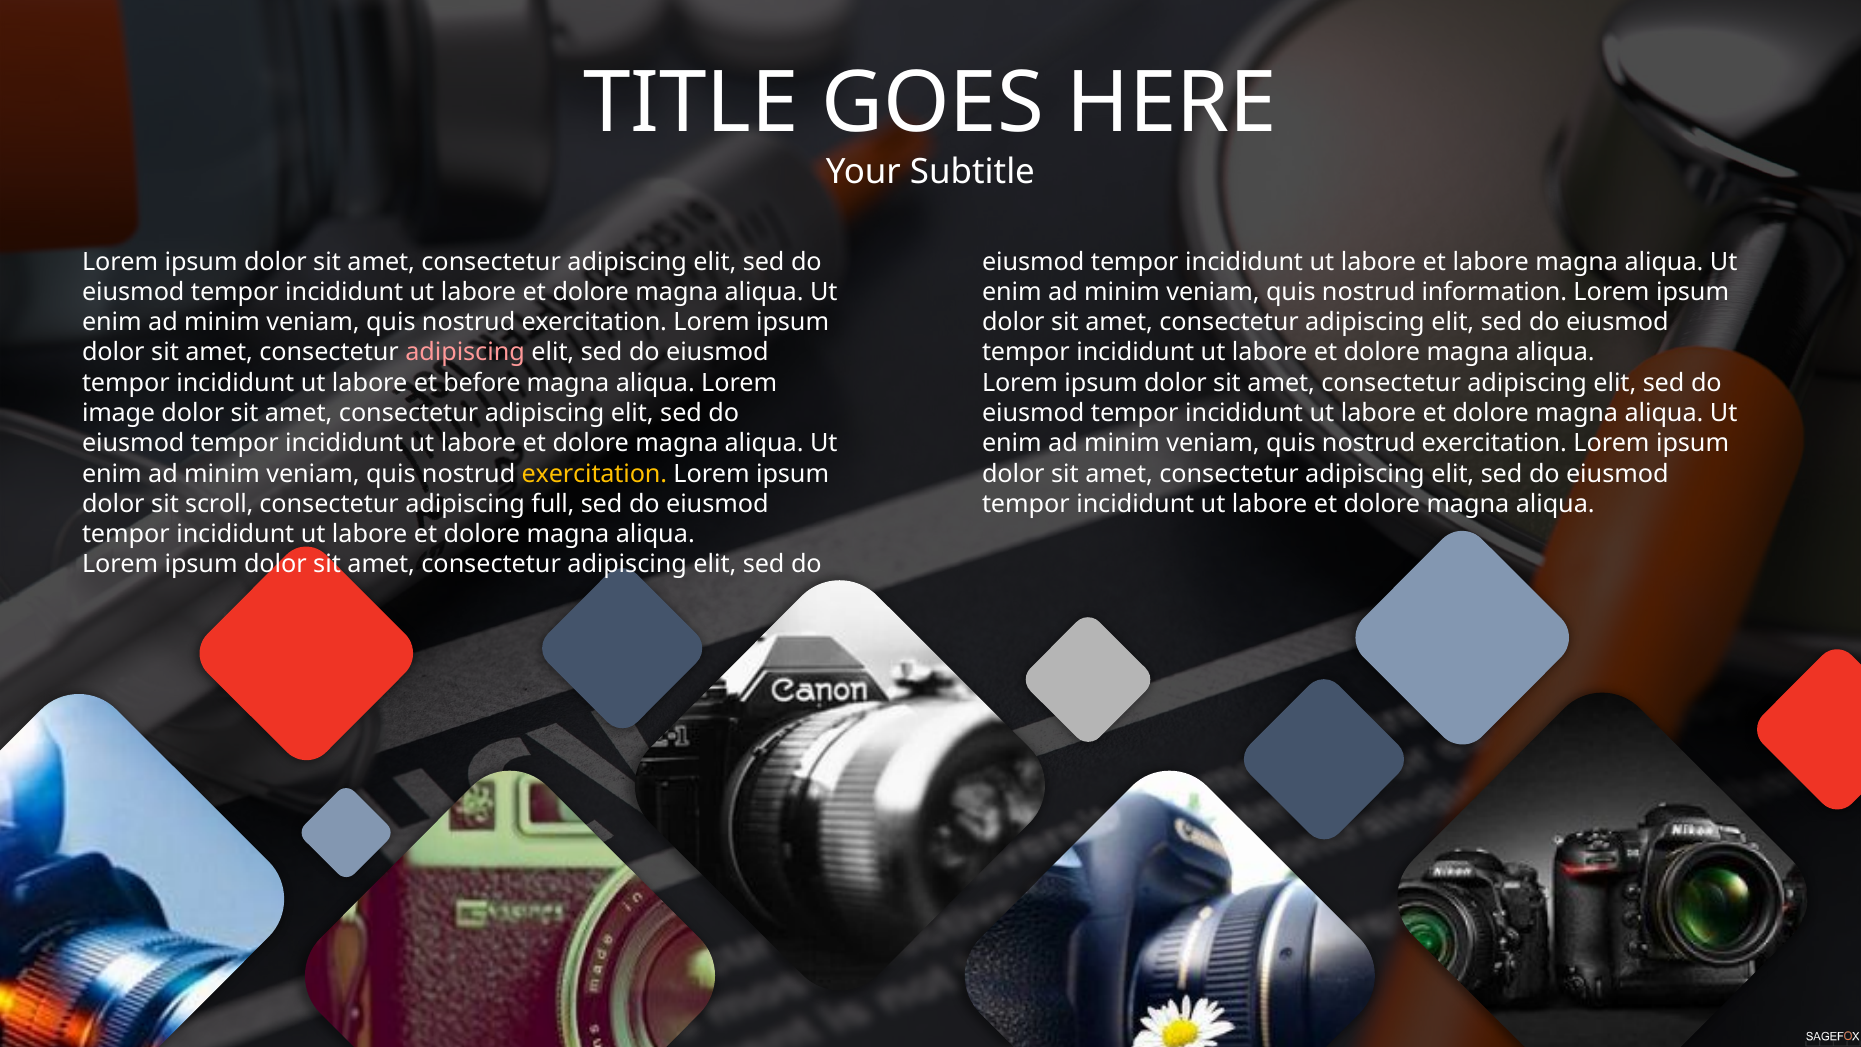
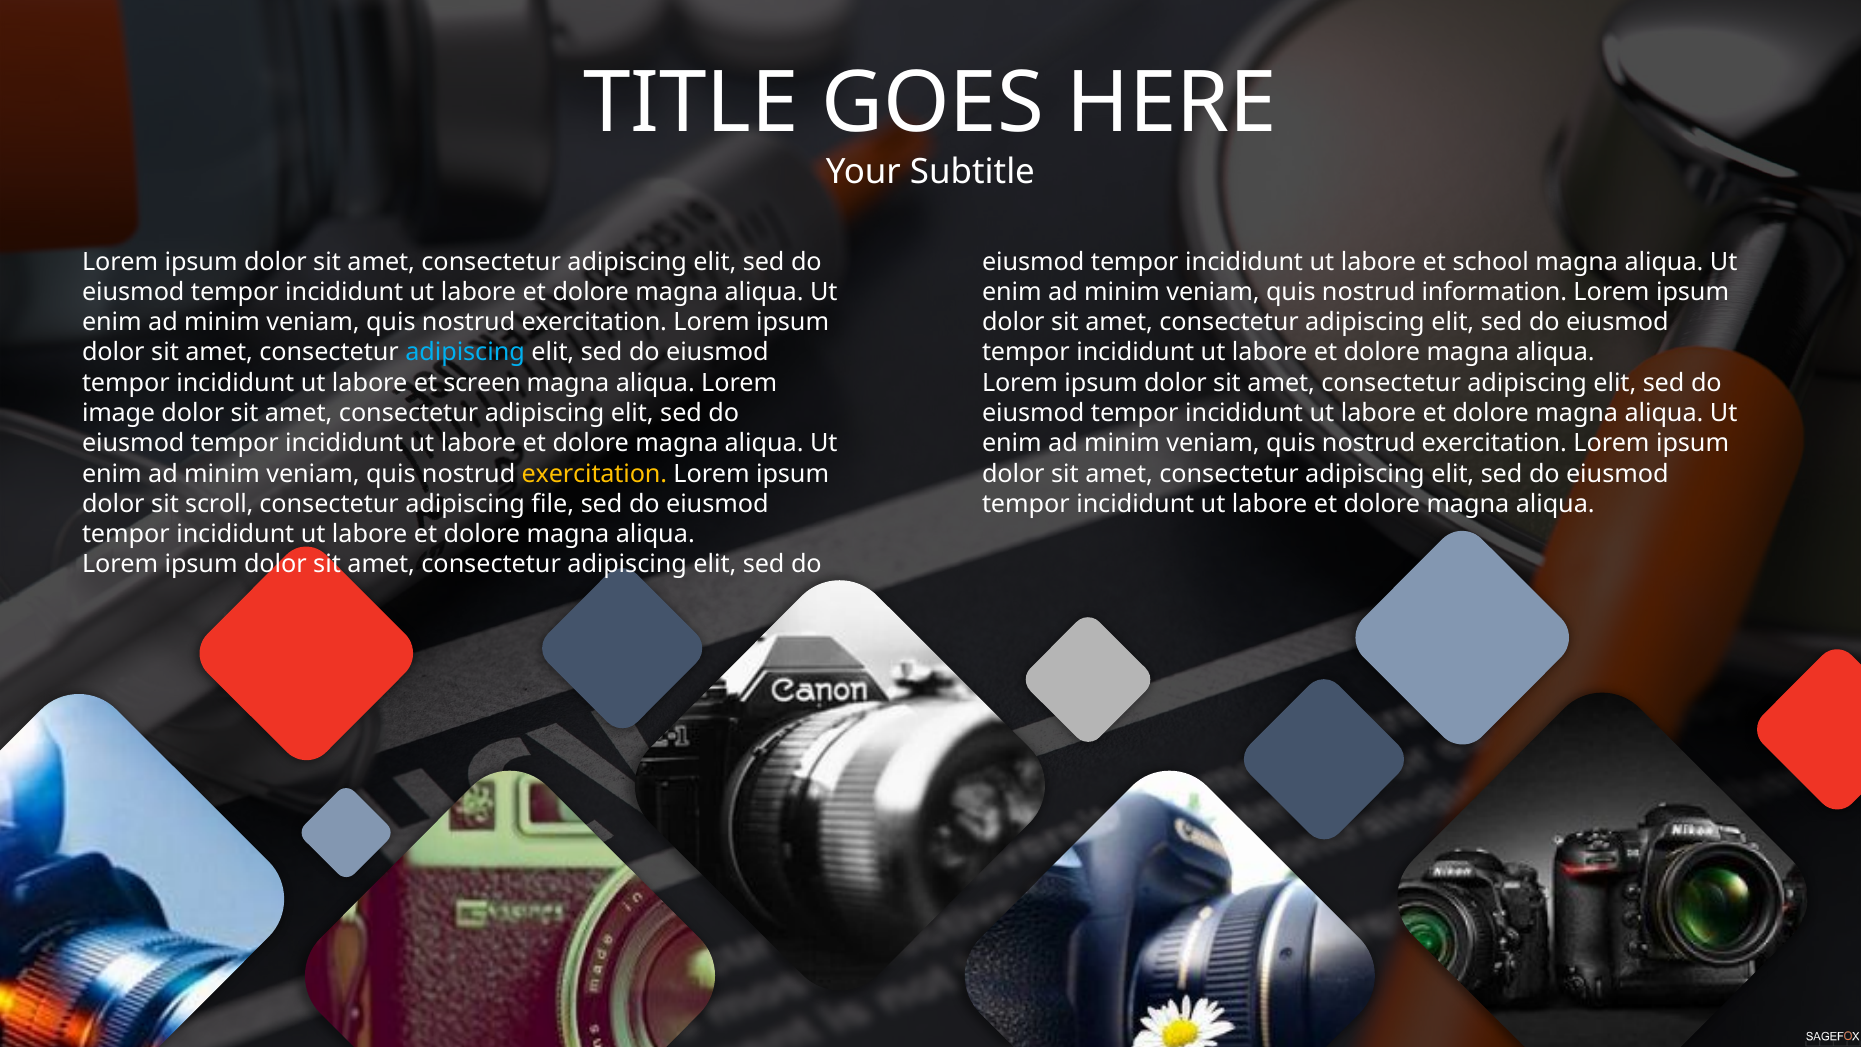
et labore: labore -> school
adipiscing at (465, 352) colour: pink -> light blue
before: before -> screen
full: full -> file
